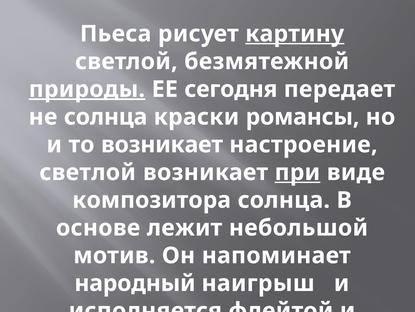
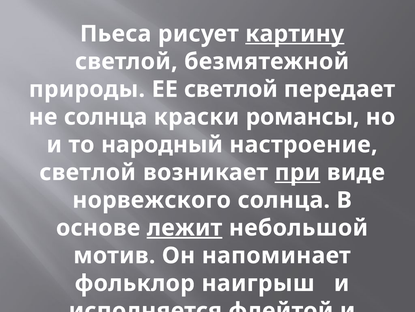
природы underline: present -> none
ЕЕ сегодня: сегодня -> светлой
то возникает: возникает -> народный
композитора: композитора -> норвежского
лежит underline: none -> present
народный: народный -> фольклор
